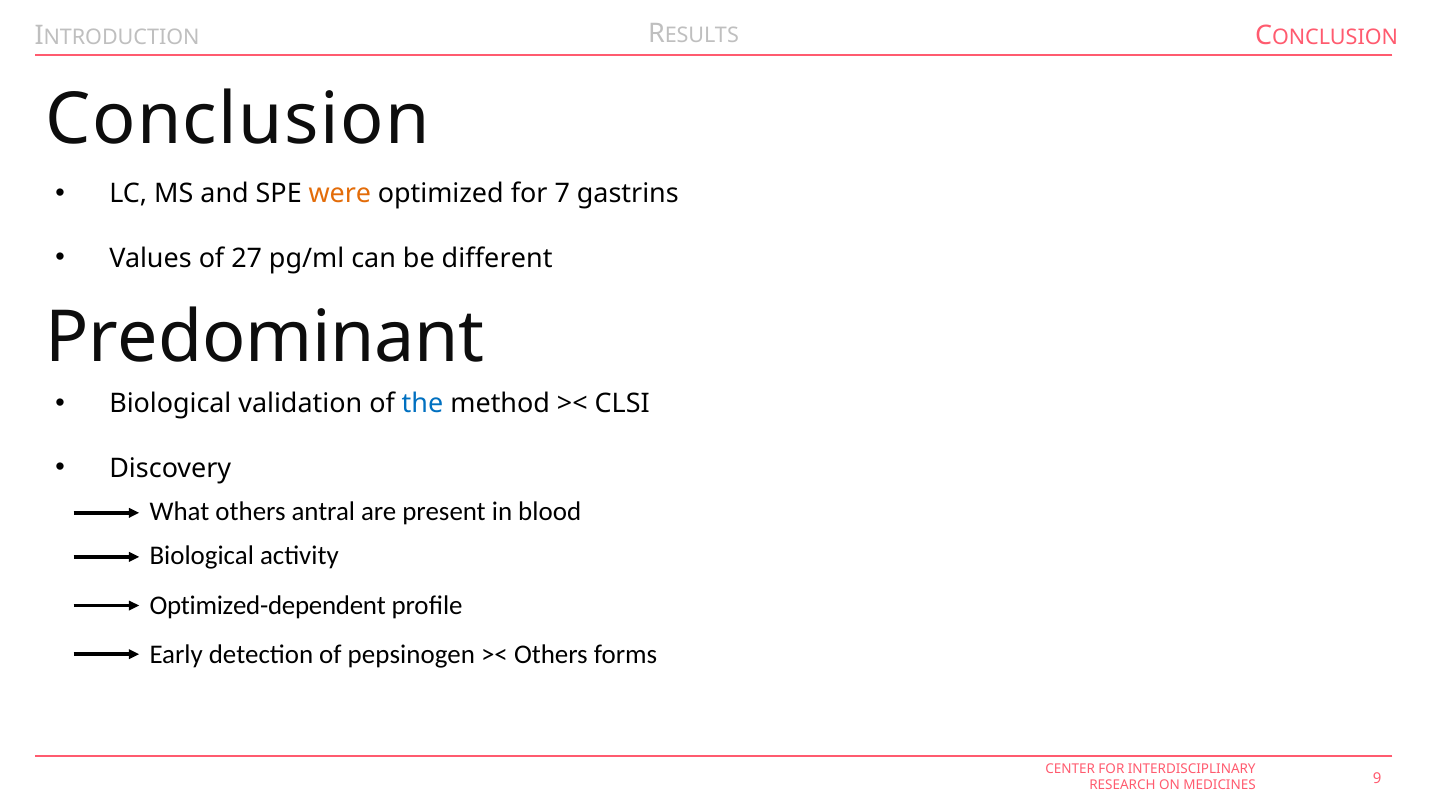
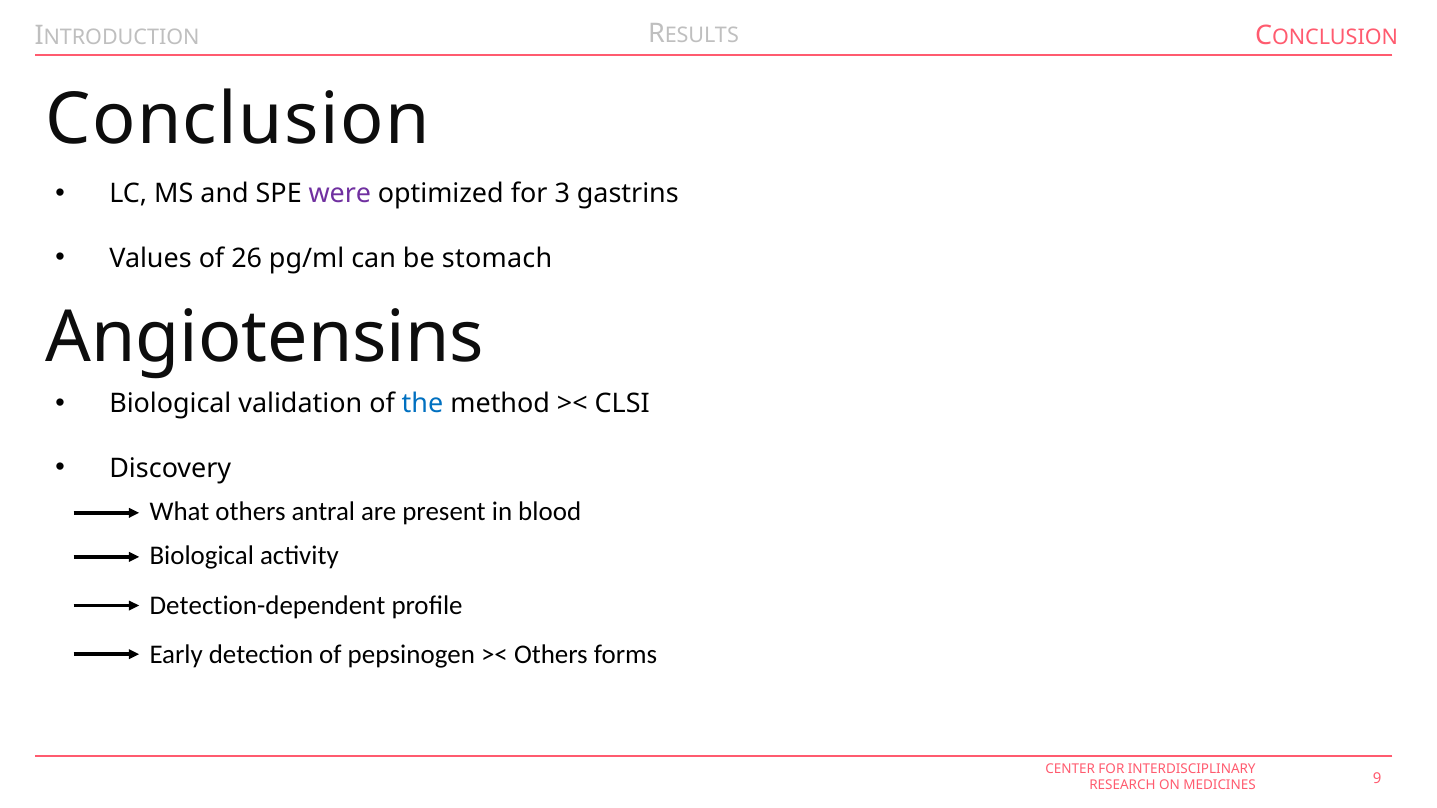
were colour: orange -> purple
7: 7 -> 3
27: 27 -> 26
different: different -> stomach
Predominant: Predominant -> Angiotensins
Optimized-dependent: Optimized-dependent -> Detection-dependent
